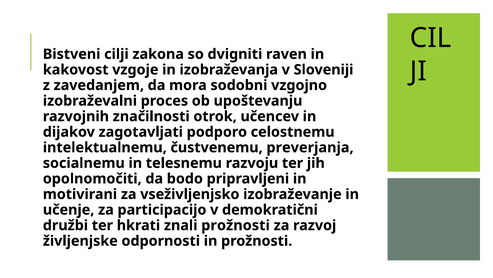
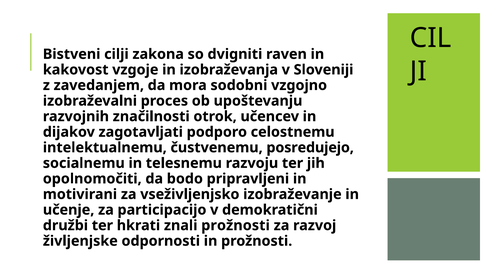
preverjanja: preverjanja -> posredujejo
